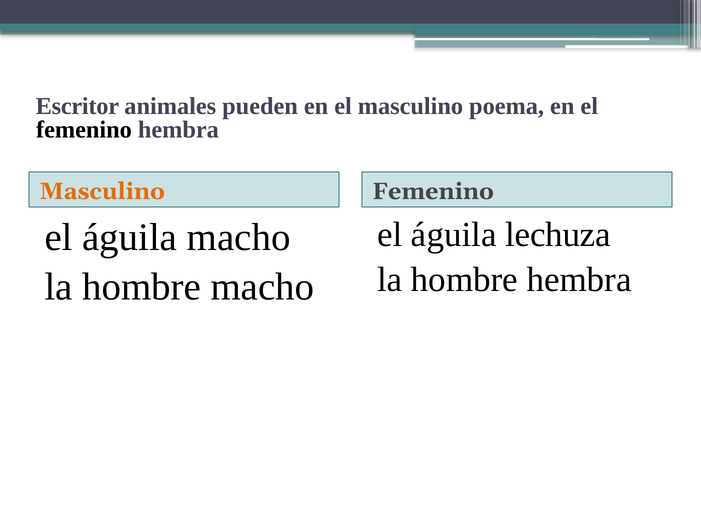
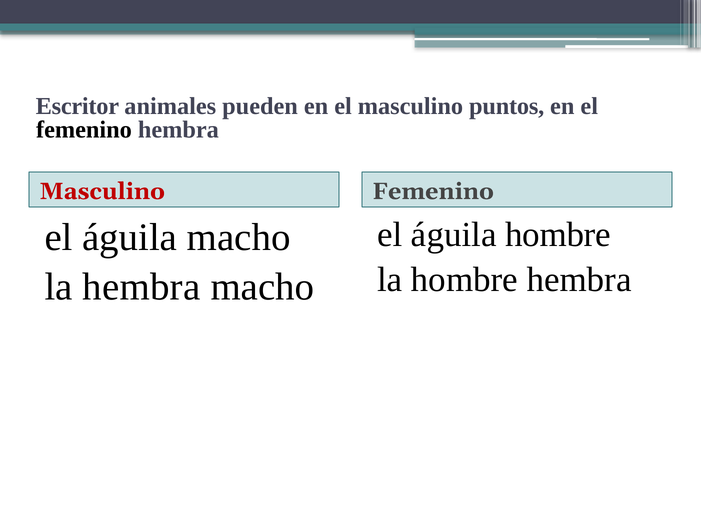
poema: poema -> puntos
Masculino at (102, 191) colour: orange -> red
águila lechuza: lechuza -> hombre
hombre at (142, 287): hombre -> hembra
